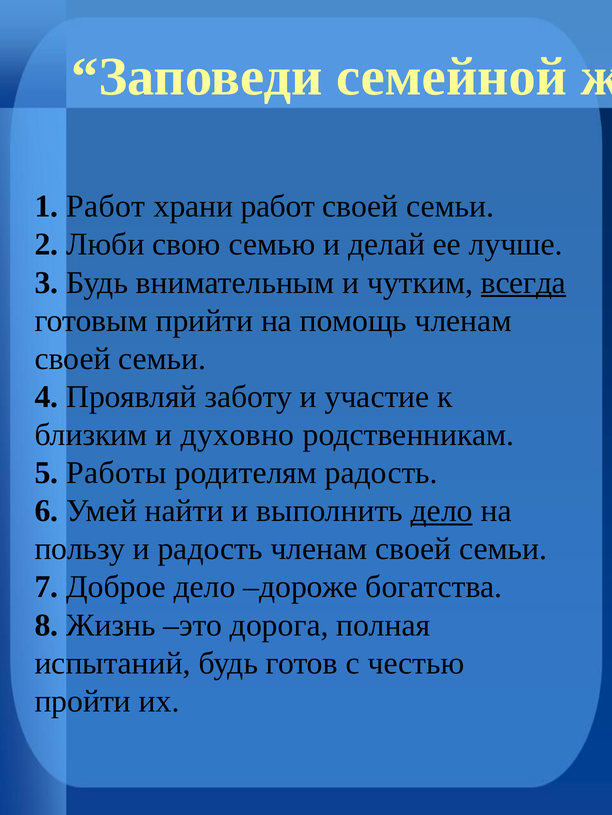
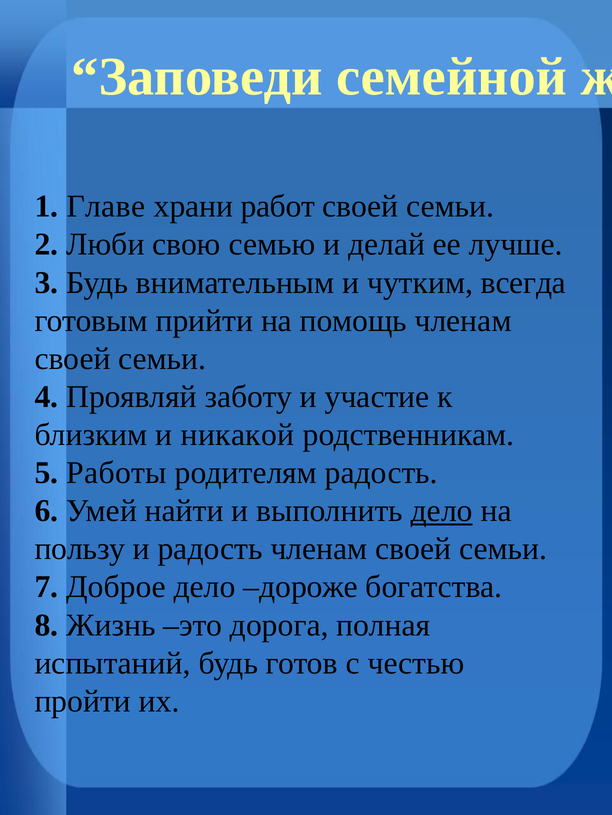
1 Работ: Работ -> Главе
всегда underline: present -> none
духовно: духовно -> никакой
